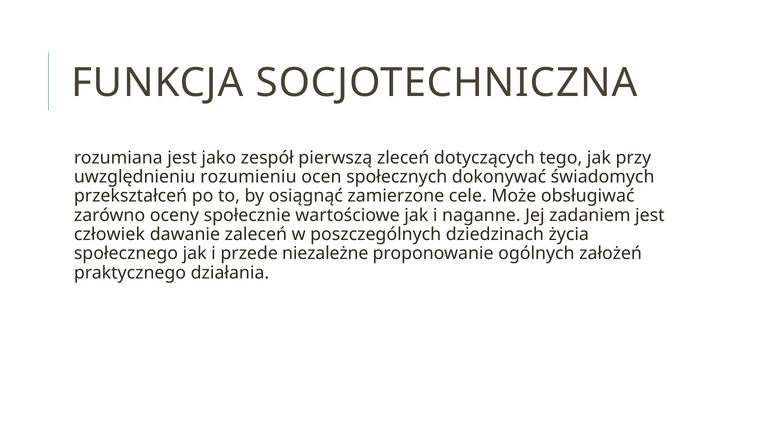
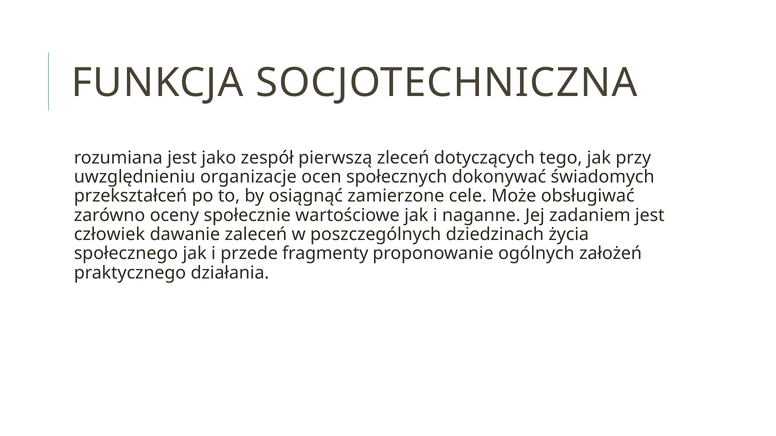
rozumieniu: rozumieniu -> organizacje
niezależne: niezależne -> fragmenty
